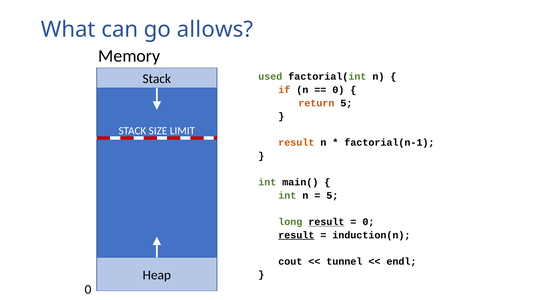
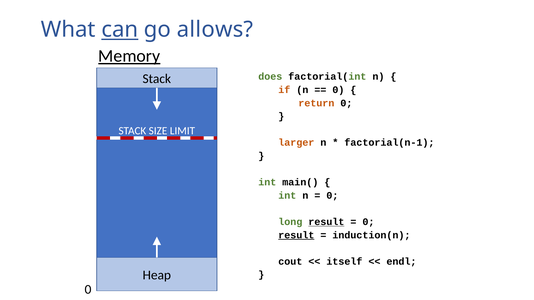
can underline: none -> present
Memory underline: none -> present
used: used -> does
return 5: 5 -> 0
result at (296, 143): result -> larger
5 at (332, 196): 5 -> 0
tunnel: tunnel -> itself
